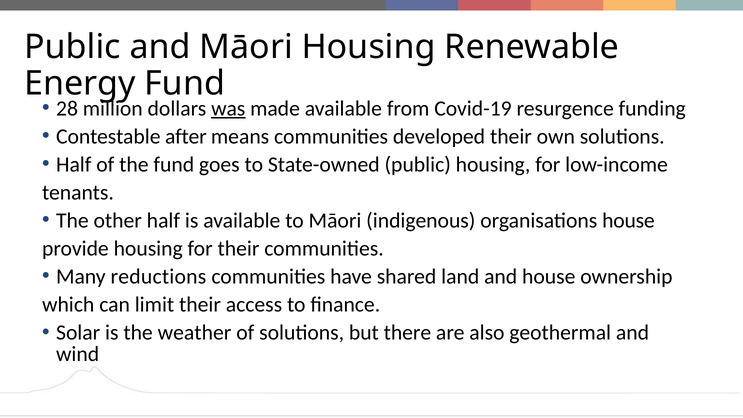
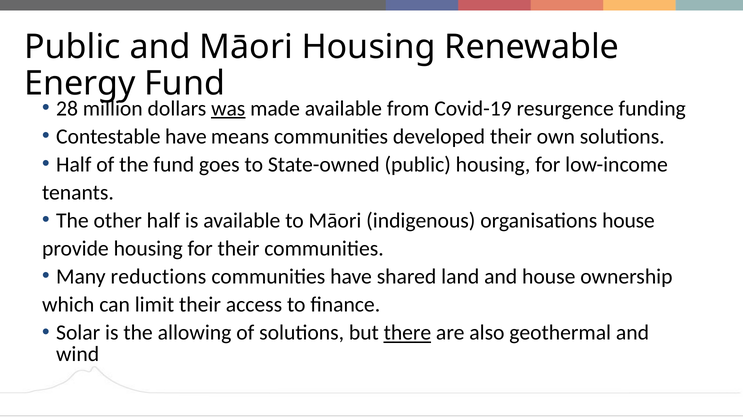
Contestable after: after -> have
weather: weather -> allowing
there underline: none -> present
